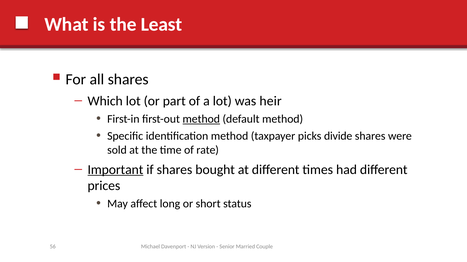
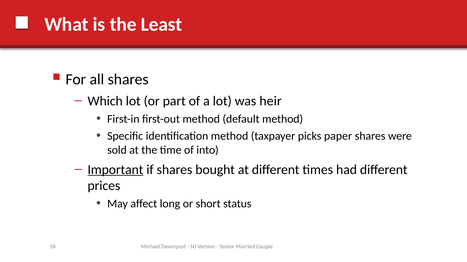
method at (201, 119) underline: present -> none
divide: divide -> paper
rate: rate -> into
